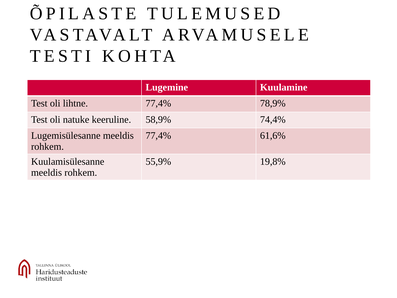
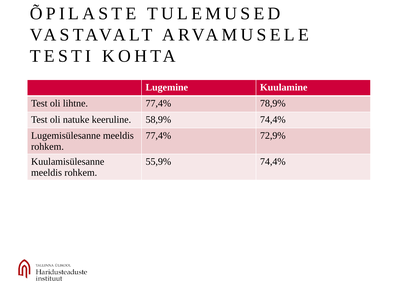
61,6%: 61,6% -> 72,9%
55,9% 19,8%: 19,8% -> 74,4%
